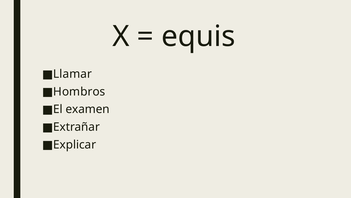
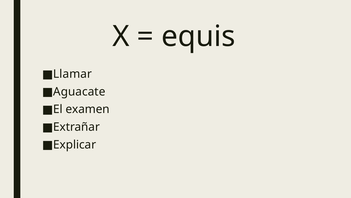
Hombros: Hombros -> Aguacate
